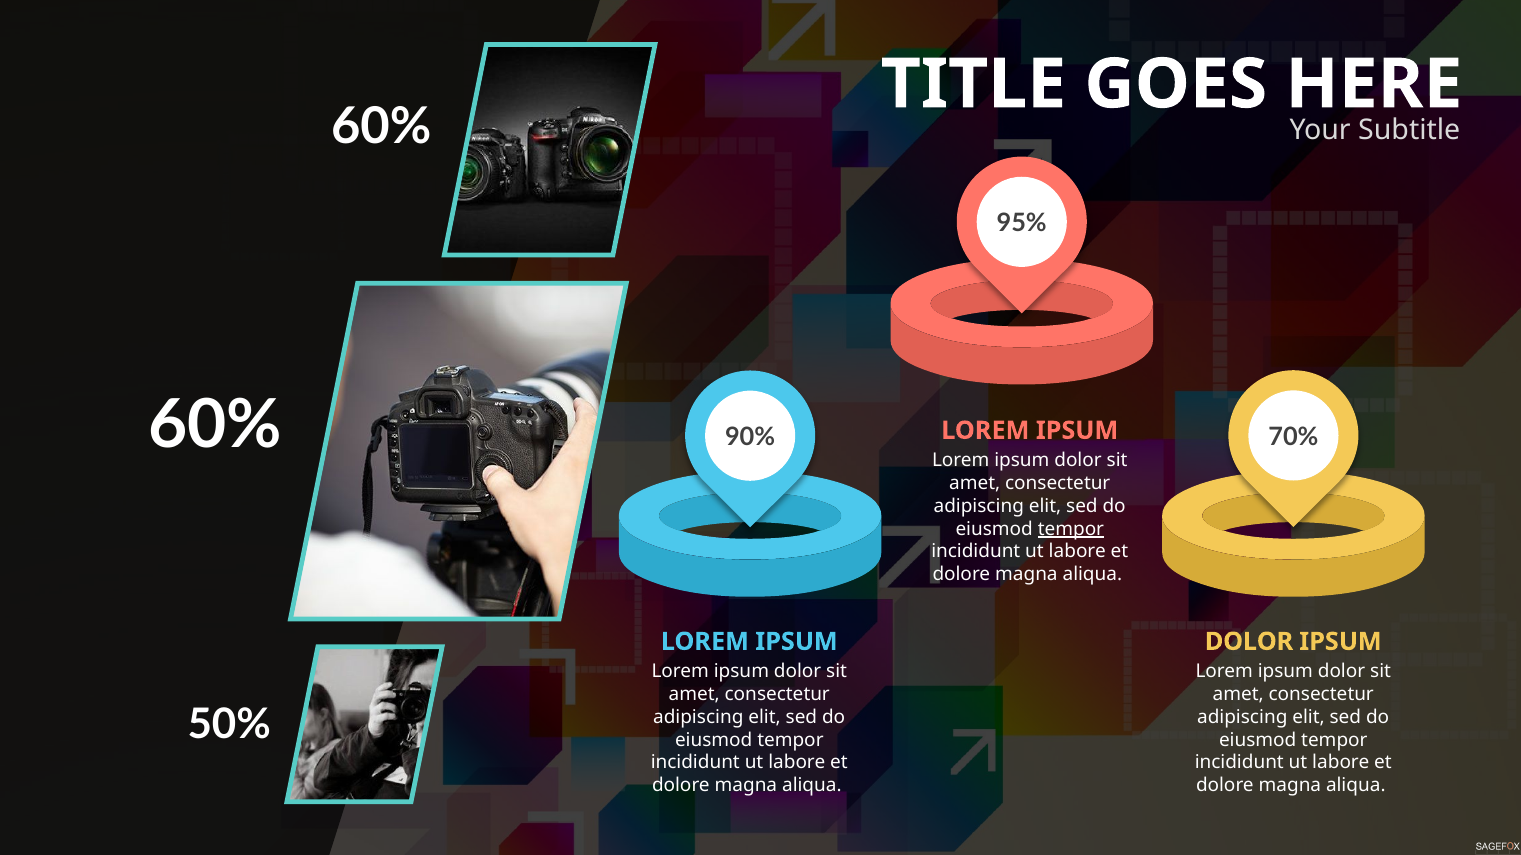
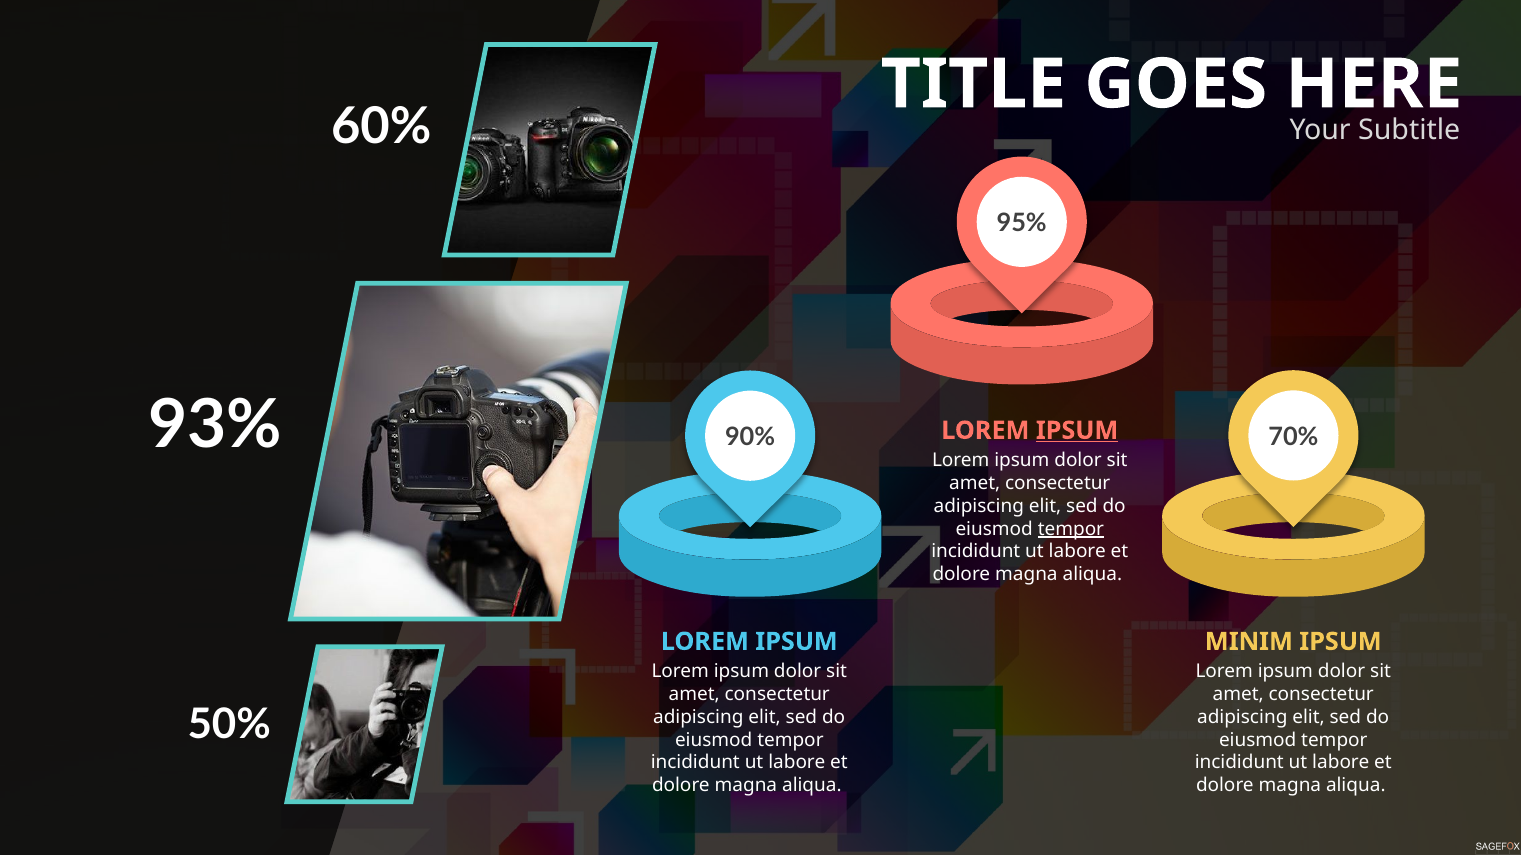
60% at (215, 425): 60% -> 93%
IPSUM at (1077, 431) underline: none -> present
DOLOR at (1249, 642): DOLOR -> MINIM
